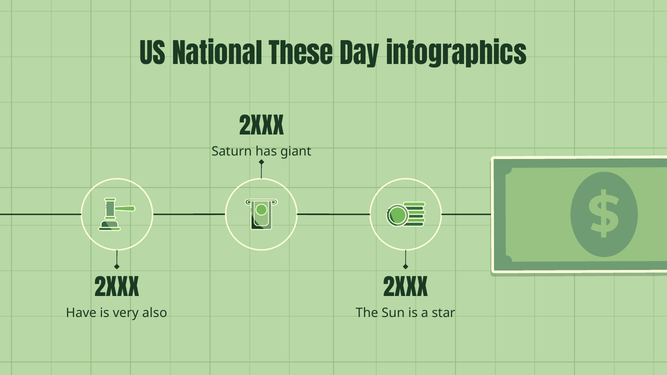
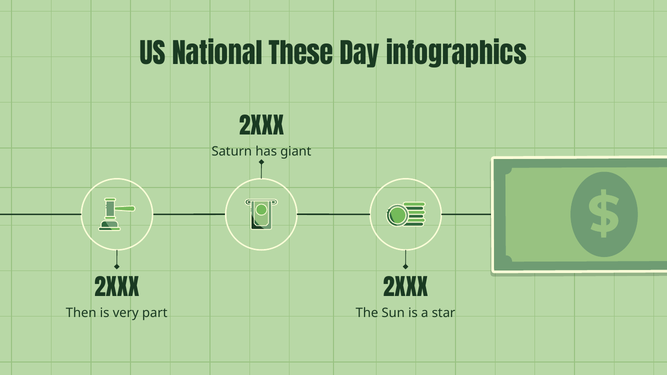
Have: Have -> Then
also: also -> part
